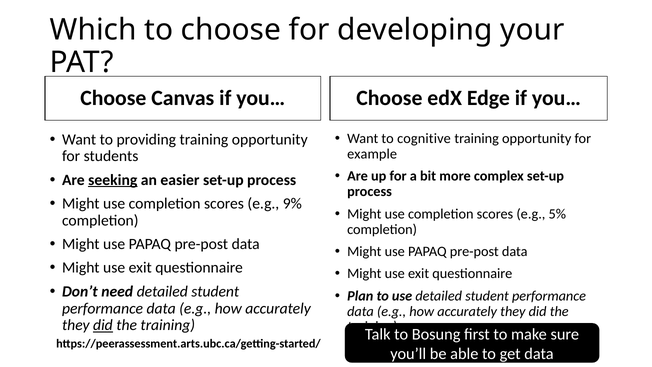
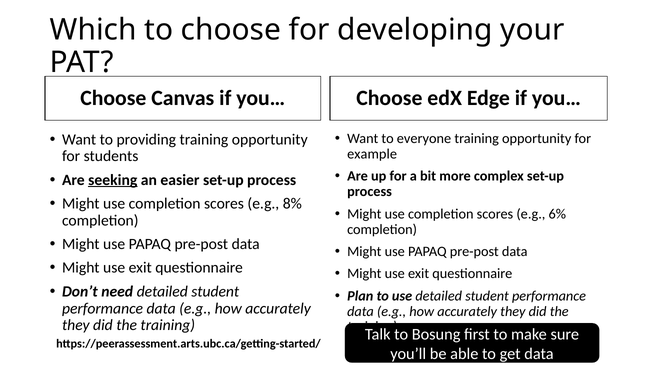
cognitive: cognitive -> everyone
9%: 9% -> 8%
5%: 5% -> 6%
did at (103, 325) underline: present -> none
